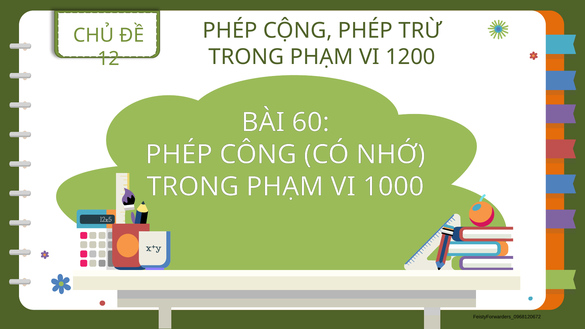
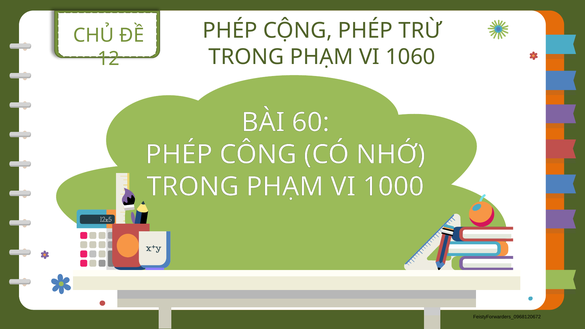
1200: 1200 -> 1060
